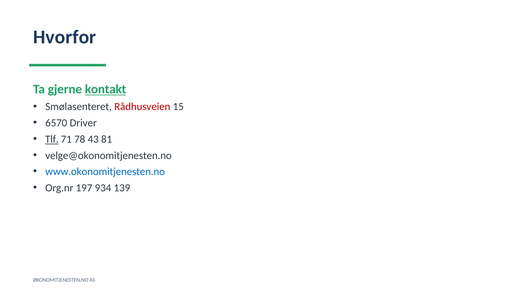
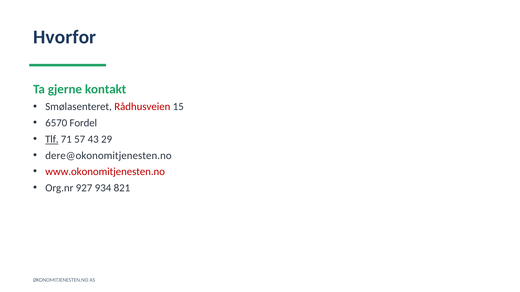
kontakt underline: present -> none
Driver: Driver -> Fordel
78: 78 -> 57
81: 81 -> 29
velge@okonomitjenesten.no: velge@okonomitjenesten.no -> dere@okonomitjenesten.no
www.okonomitjenesten.no colour: blue -> red
197: 197 -> 927
139: 139 -> 821
